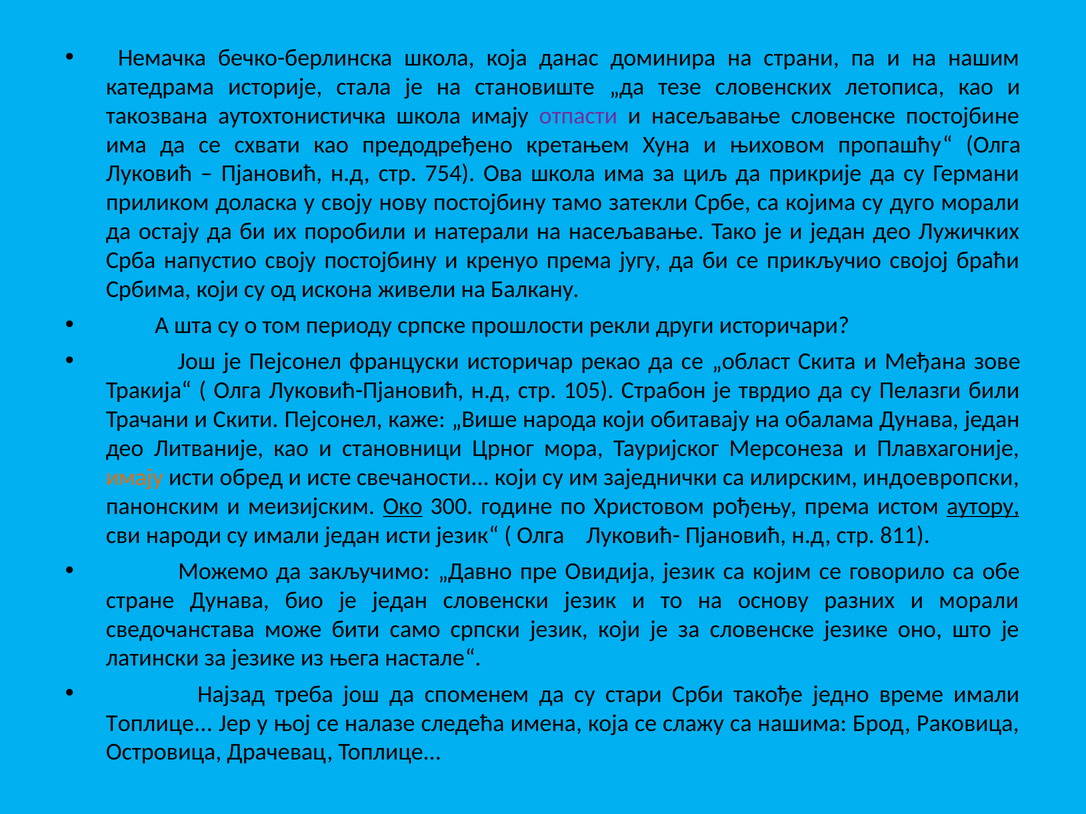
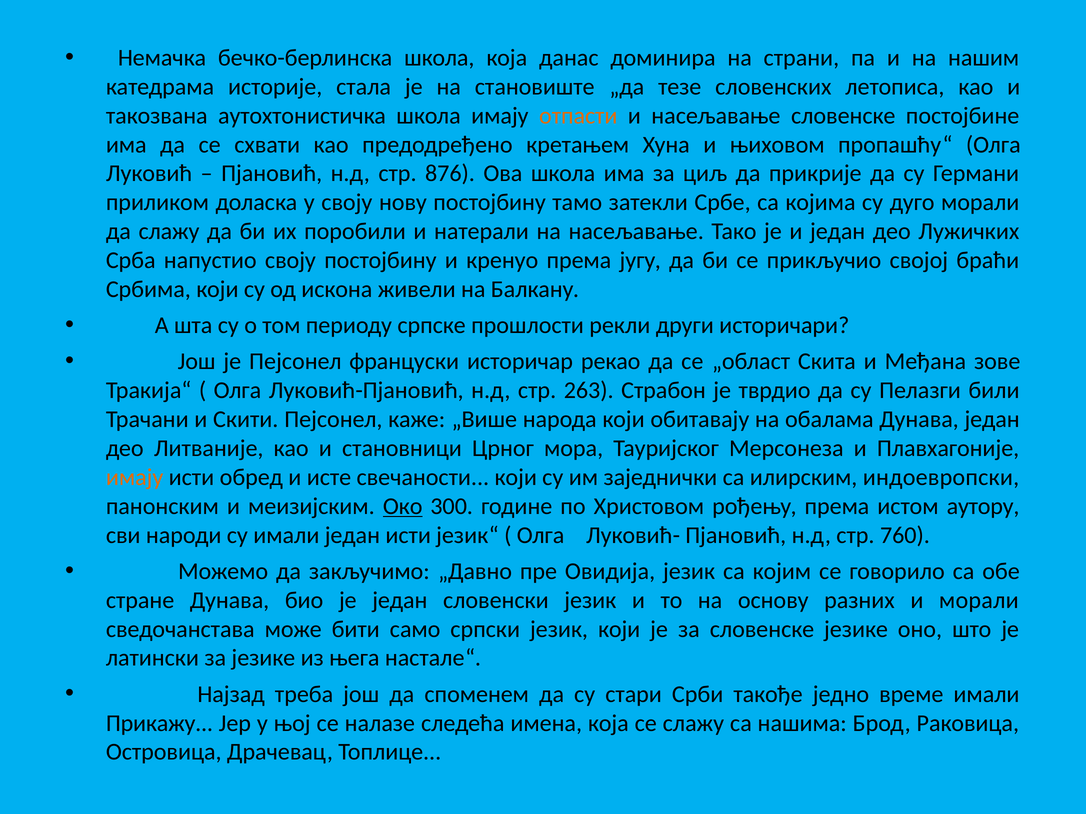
отпасти colour: purple -> orange
754: 754 -> 876
да остају: остају -> слажу
105: 105 -> 263
аутору underline: present -> none
811: 811 -> 760
Топлице at (159, 724): Топлице -> Прикажу
